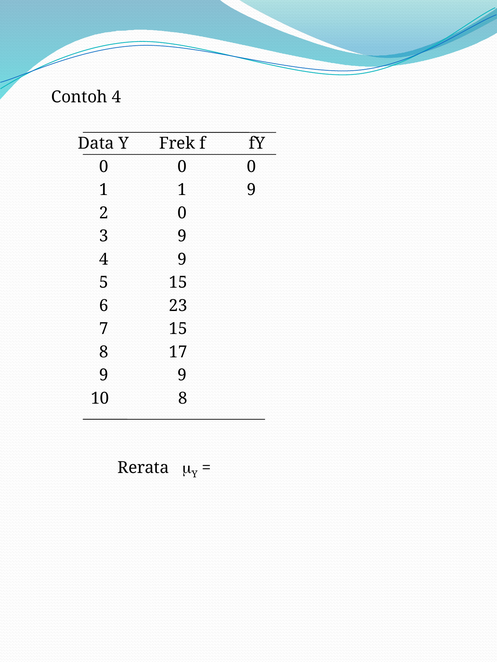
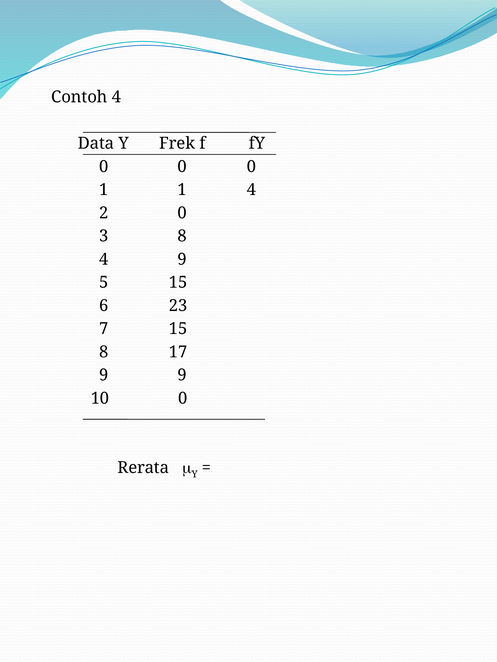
1 9: 9 -> 4
3 9: 9 -> 8
10 8: 8 -> 0
